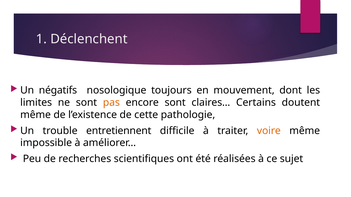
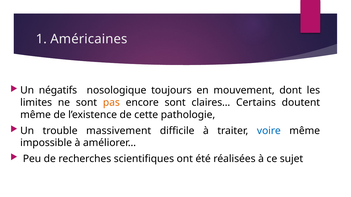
Déclenchent: Déclenchent -> Américaines
entretiennent: entretiennent -> massivement
voire colour: orange -> blue
